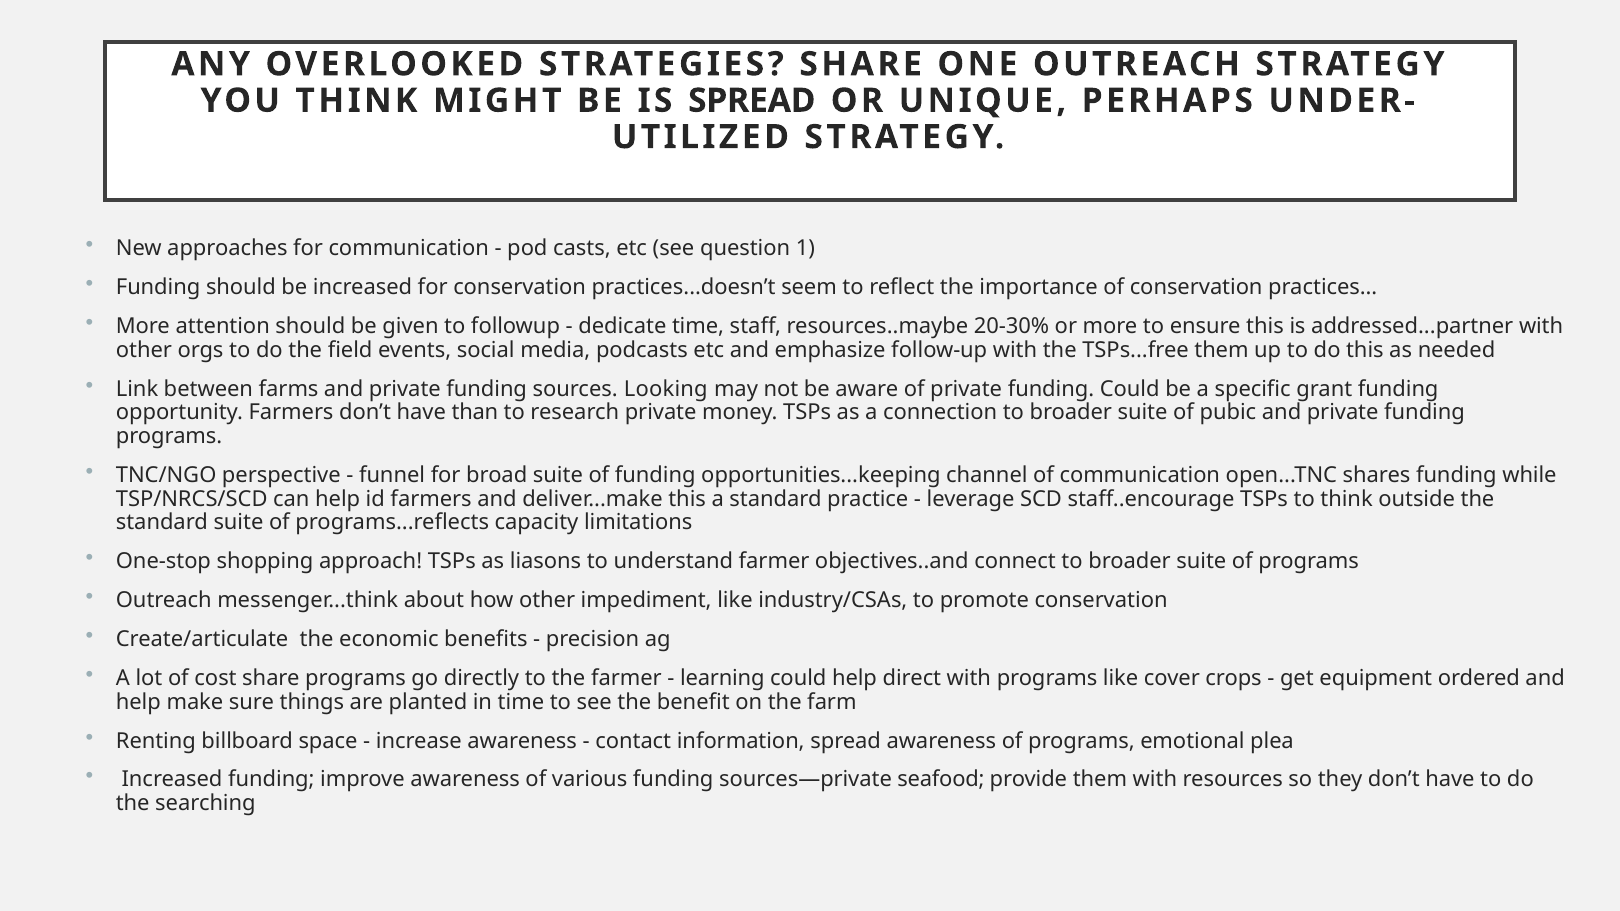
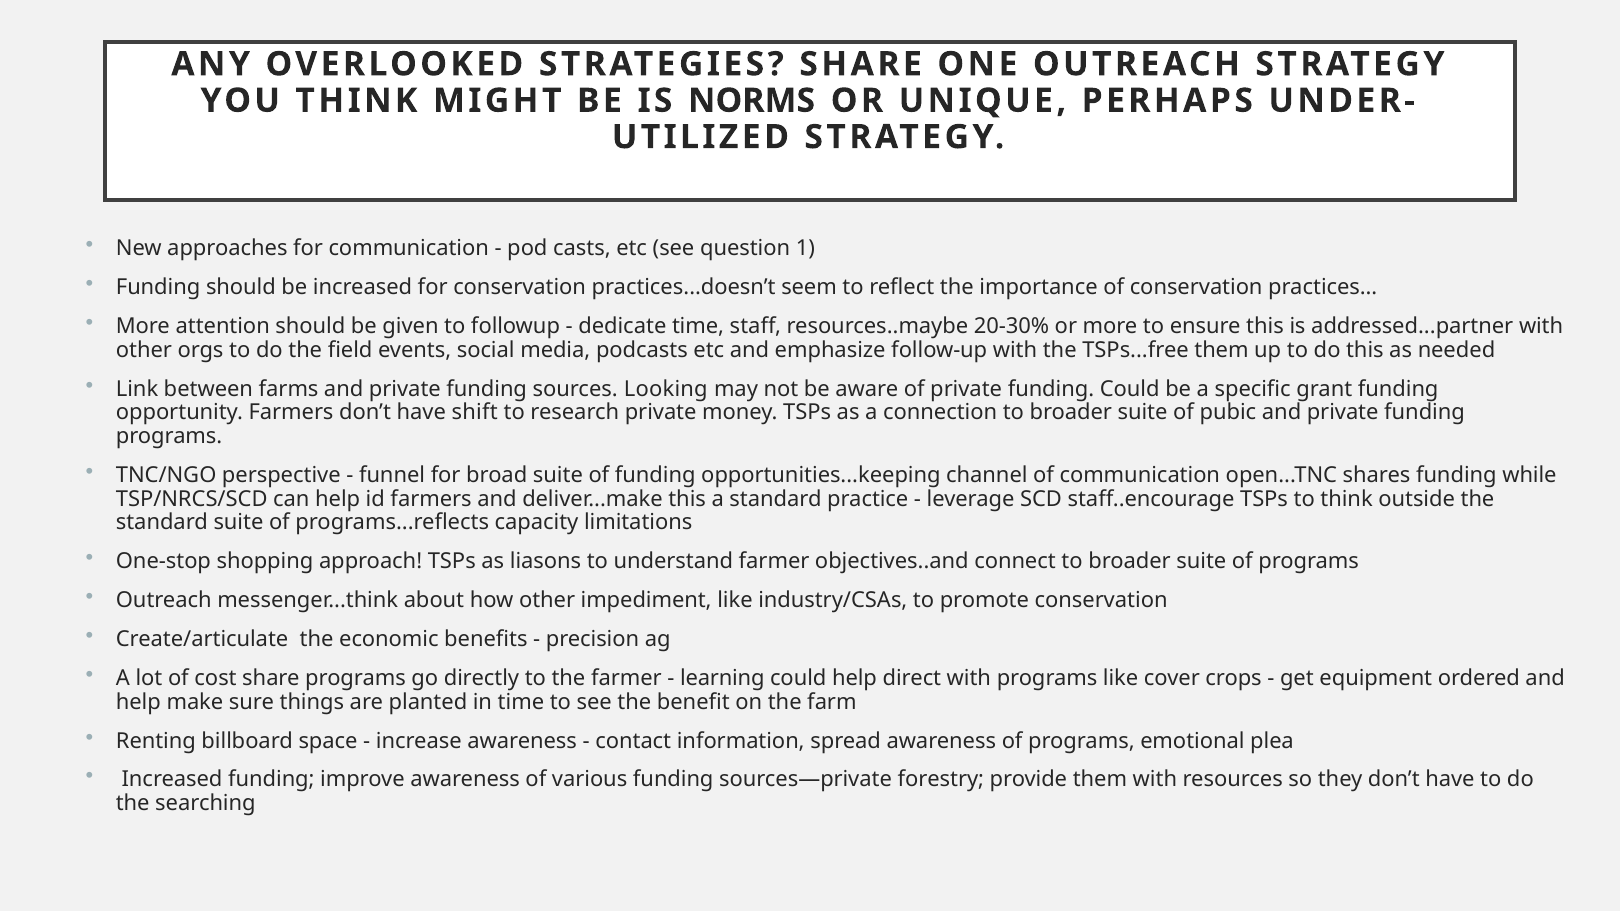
IS SPREAD: SPREAD -> NORMS
than: than -> shift
seafood: seafood -> forestry
